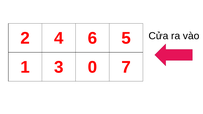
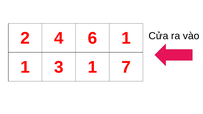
6 5: 5 -> 1
3 0: 0 -> 1
